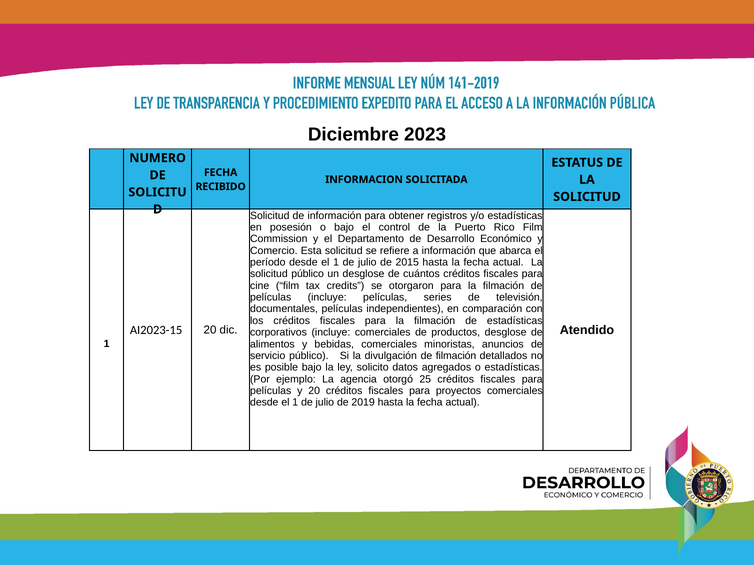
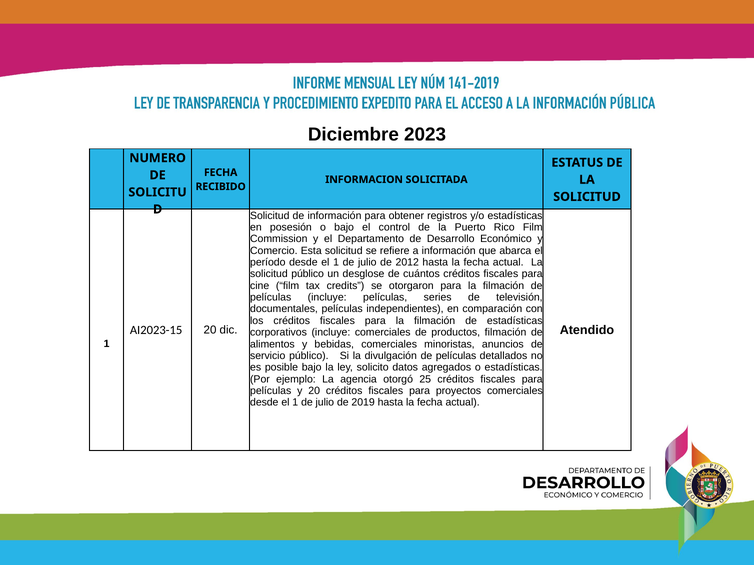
2015: 2015 -> 2012
productos desglose: desglose -> filmación
divulgación de filmación: filmación -> películas
